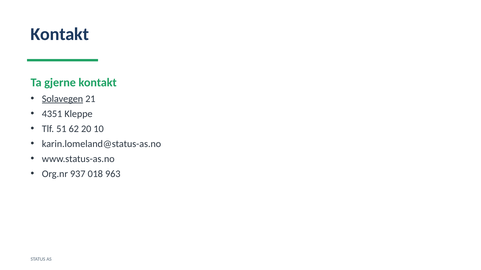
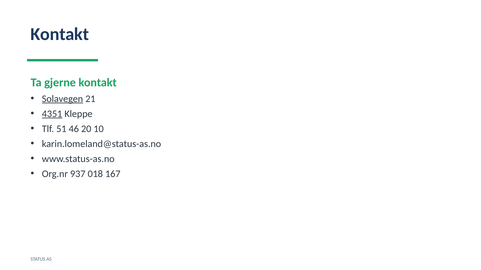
4351 underline: none -> present
62: 62 -> 46
963: 963 -> 167
